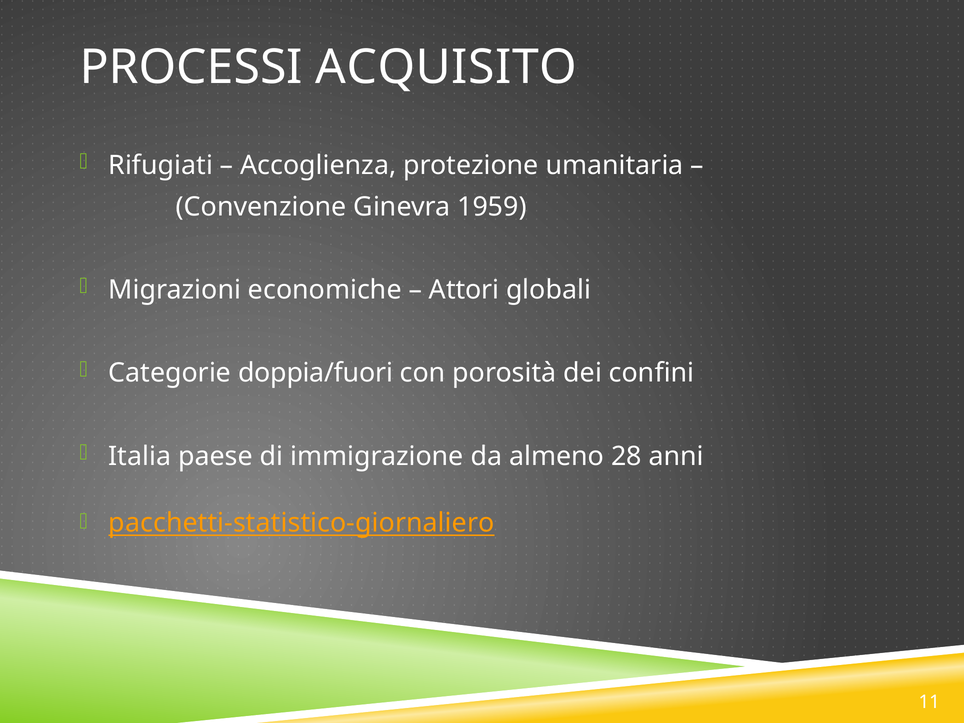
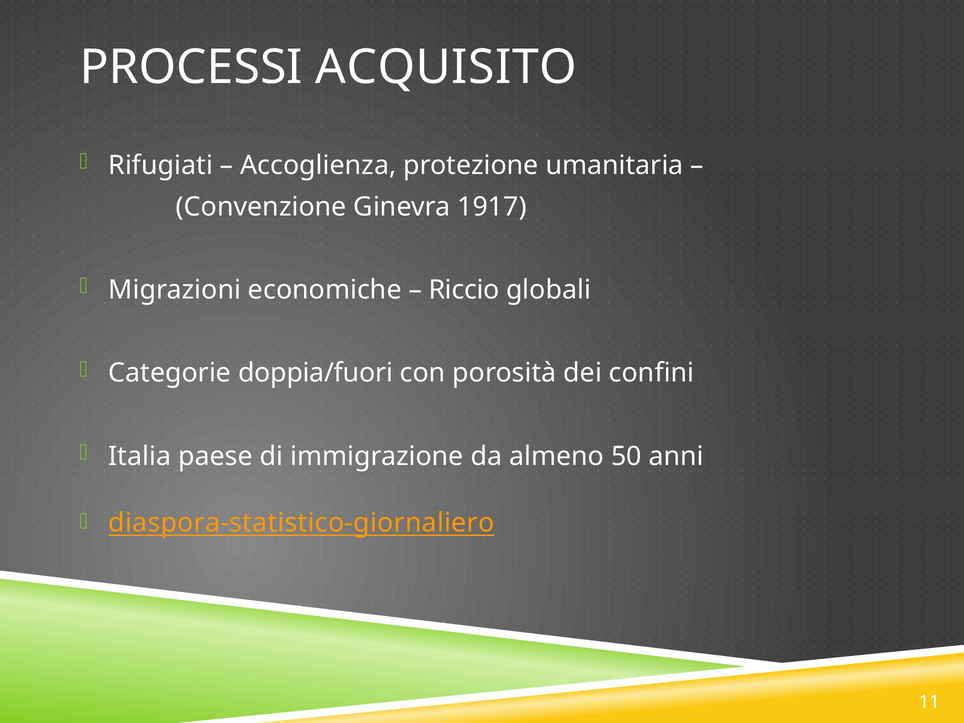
1959: 1959 -> 1917
Attori: Attori -> Riccio
28: 28 -> 50
pacchetti-statistico-giornaliero: pacchetti-statistico-giornaliero -> diaspora-statistico-giornaliero
